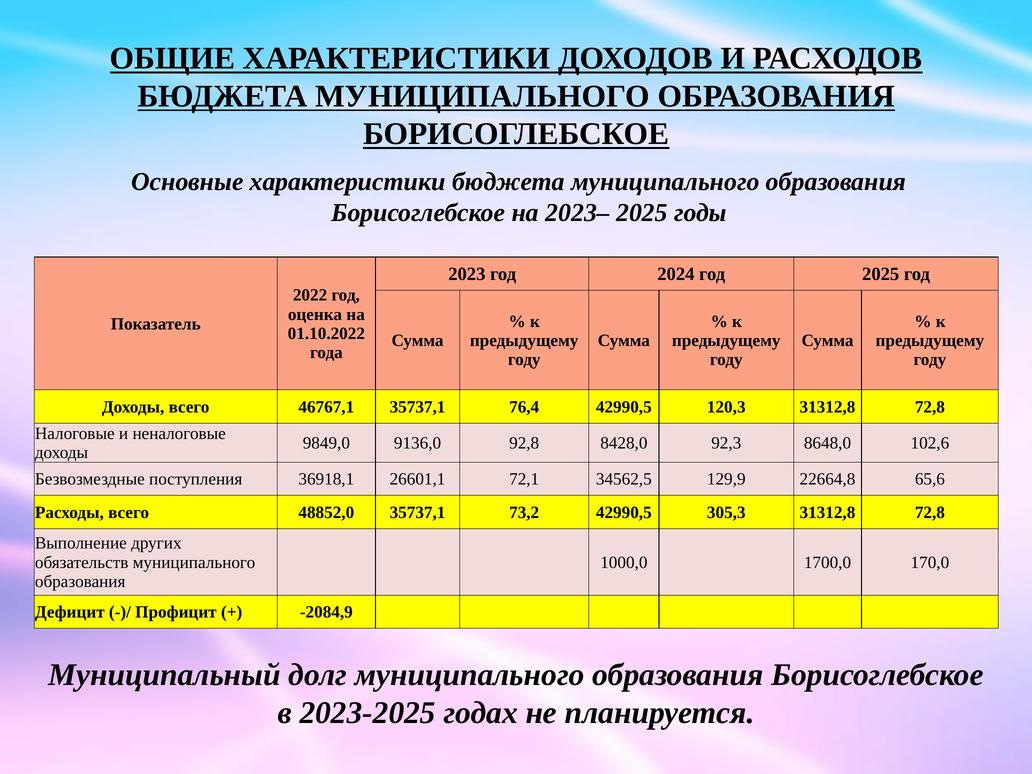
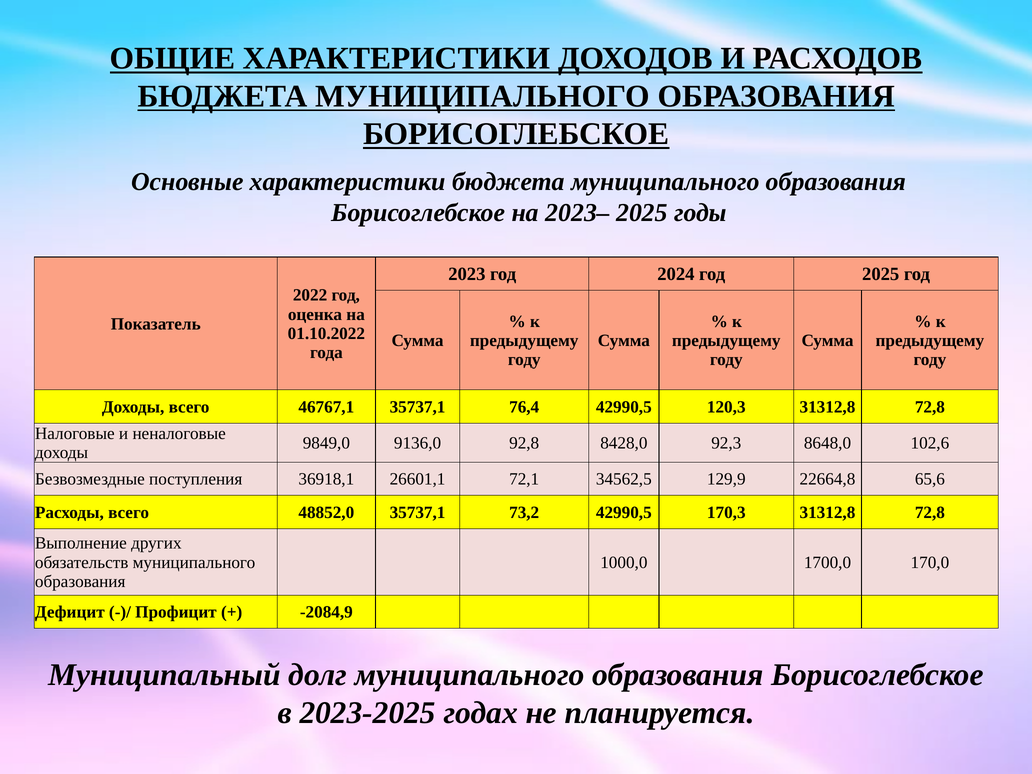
305,3: 305,3 -> 170,3
